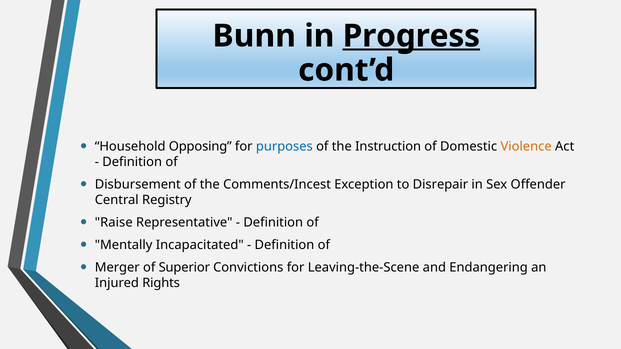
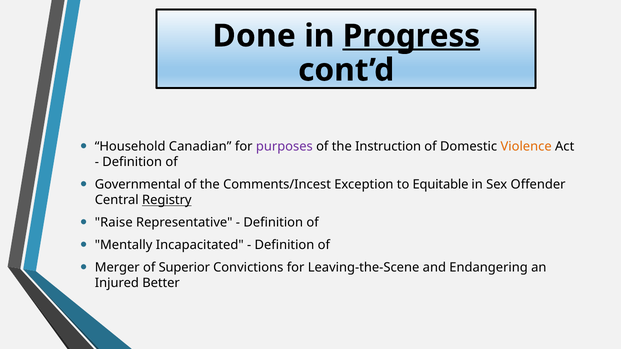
Bunn: Bunn -> Done
Opposing: Opposing -> Canadian
purposes colour: blue -> purple
Disbursement: Disbursement -> Governmental
Disrepair: Disrepair -> Equitable
Registry underline: none -> present
Rights: Rights -> Better
